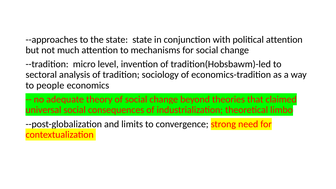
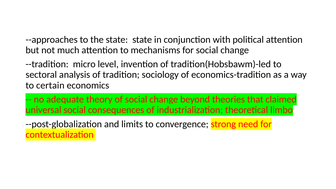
people: people -> certain
